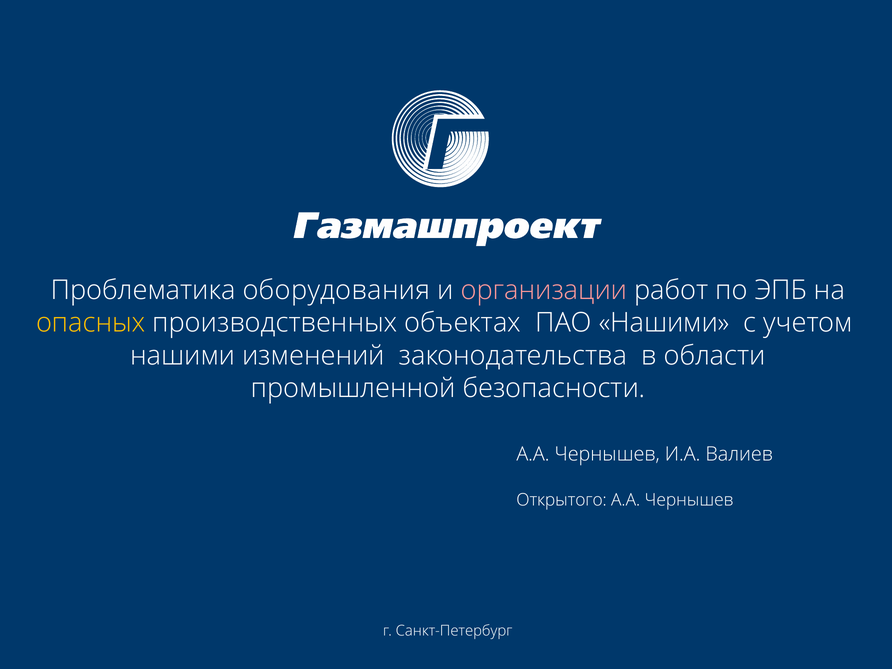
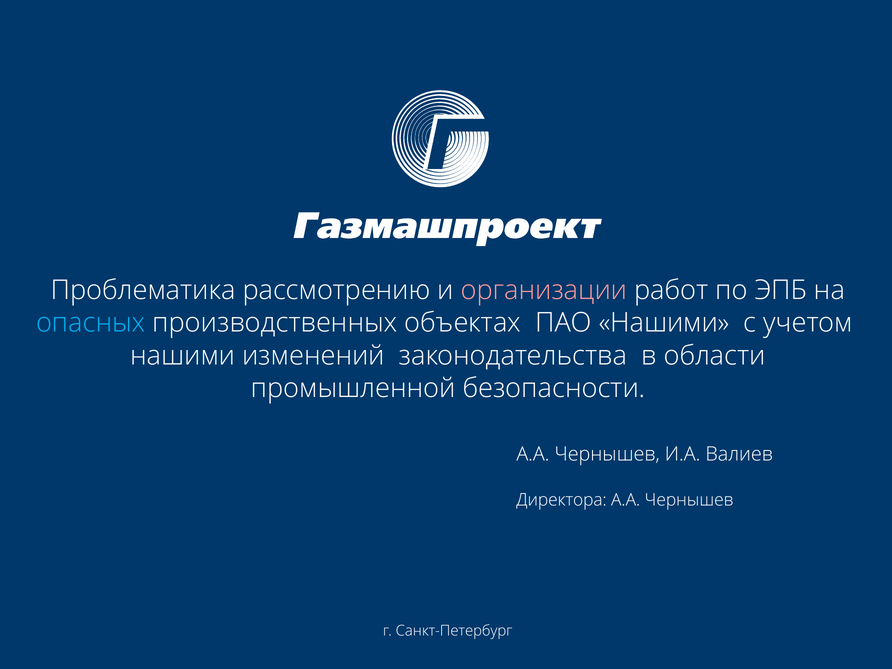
оборудования: оборудования -> рассмотрению
опасных colour: yellow -> light blue
Открытого: Открытого -> Директора
